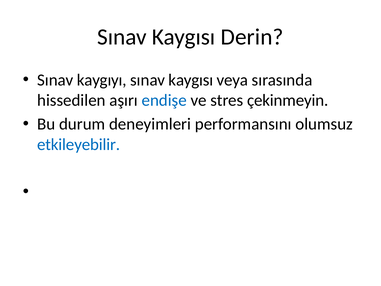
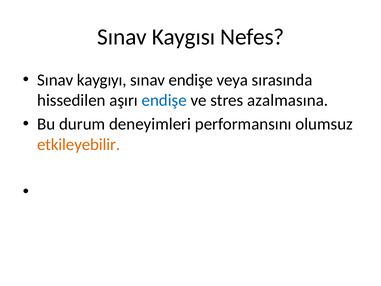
Derin: Derin -> Nefes
kaygısı at (191, 80): kaygısı -> endişe
çekinmeyin: çekinmeyin -> azalmasına
etkileyebilir colour: blue -> orange
